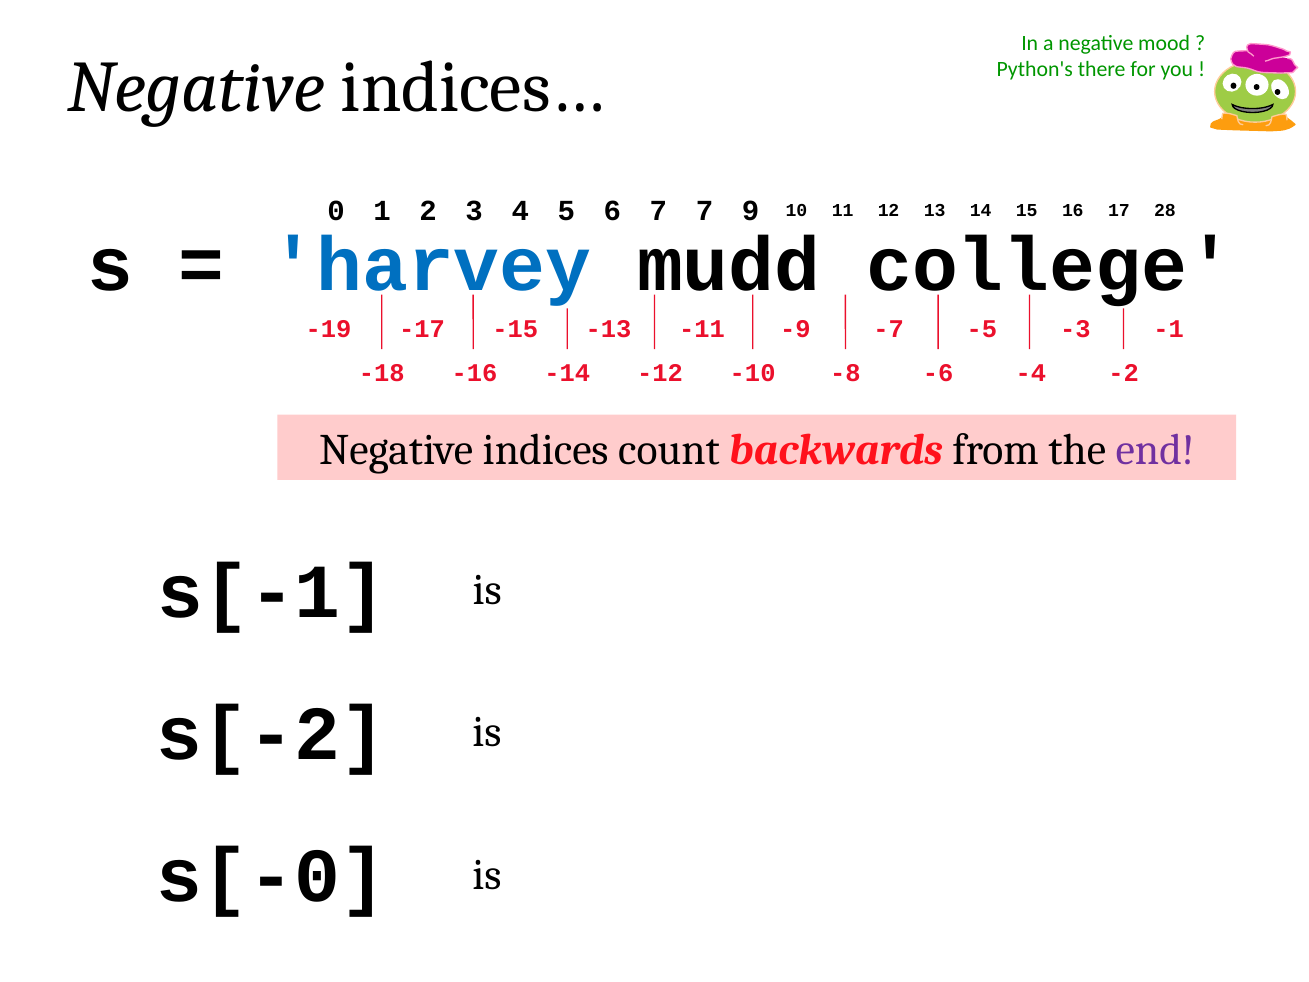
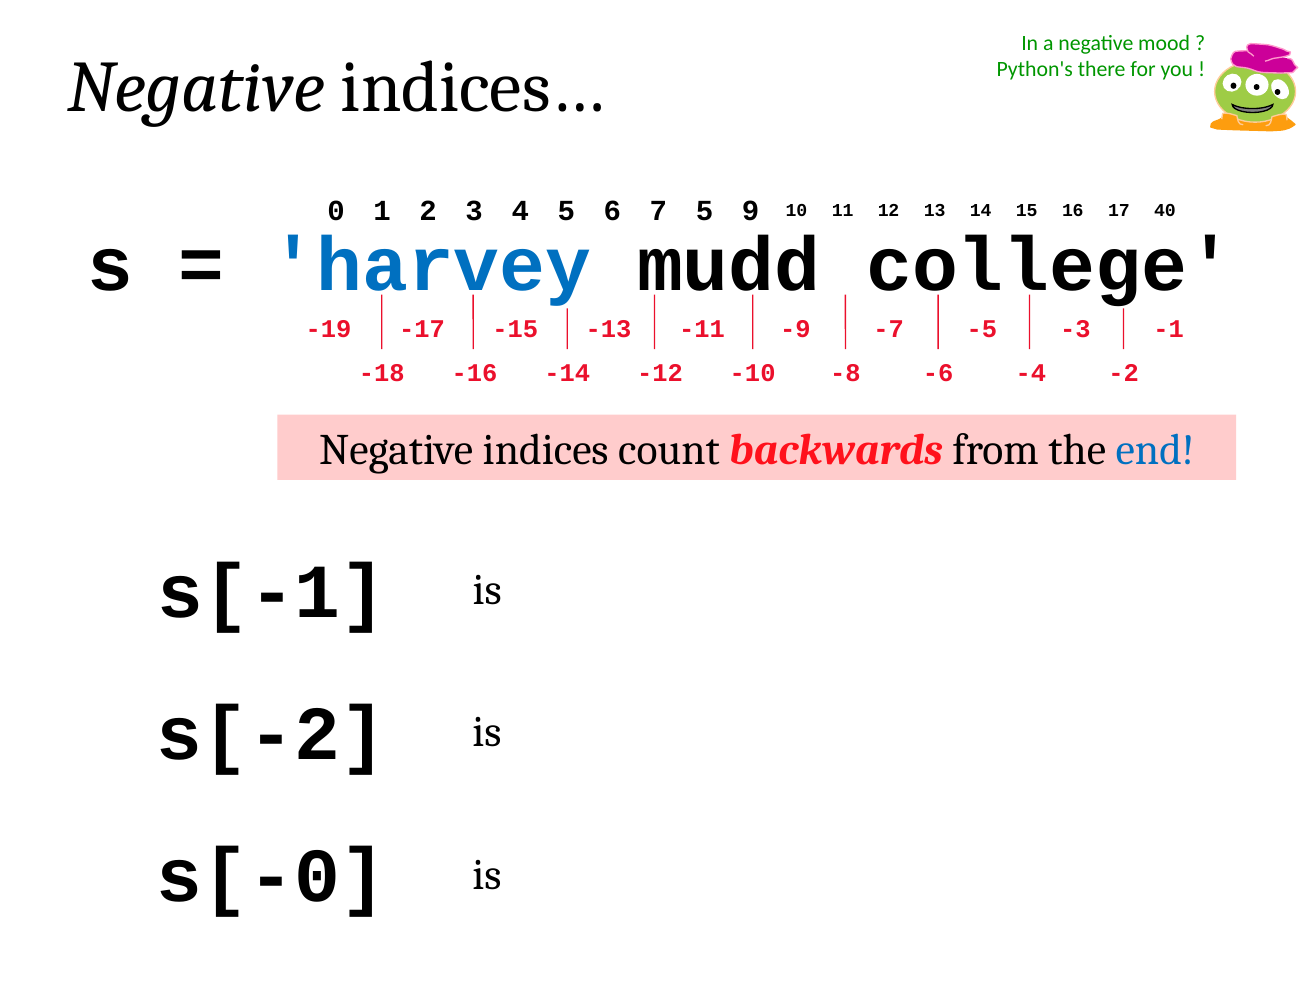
7 7: 7 -> 5
28: 28 -> 40
end colour: purple -> blue
